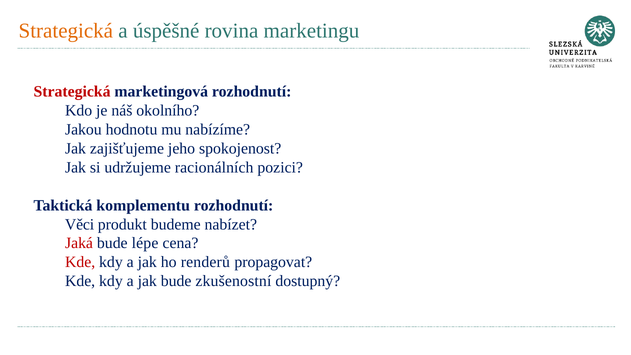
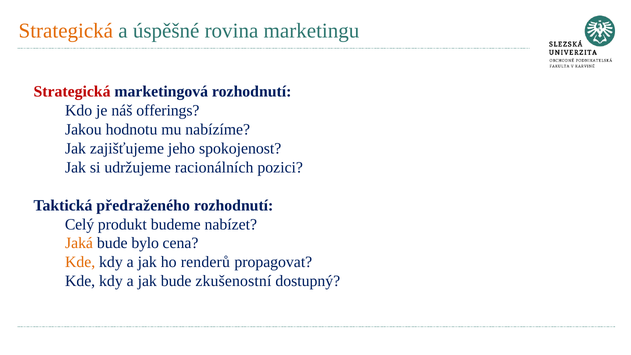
okolního: okolního -> offerings
komplementu: komplementu -> předraženého
Věci: Věci -> Celý
Jaká colour: red -> orange
lépe: lépe -> bylo
Kde at (80, 262) colour: red -> orange
